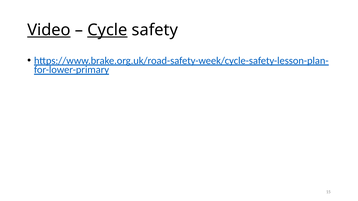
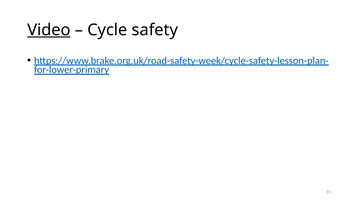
Cycle underline: present -> none
